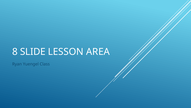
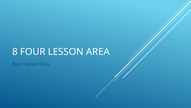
SLIDE: SLIDE -> FOUR
